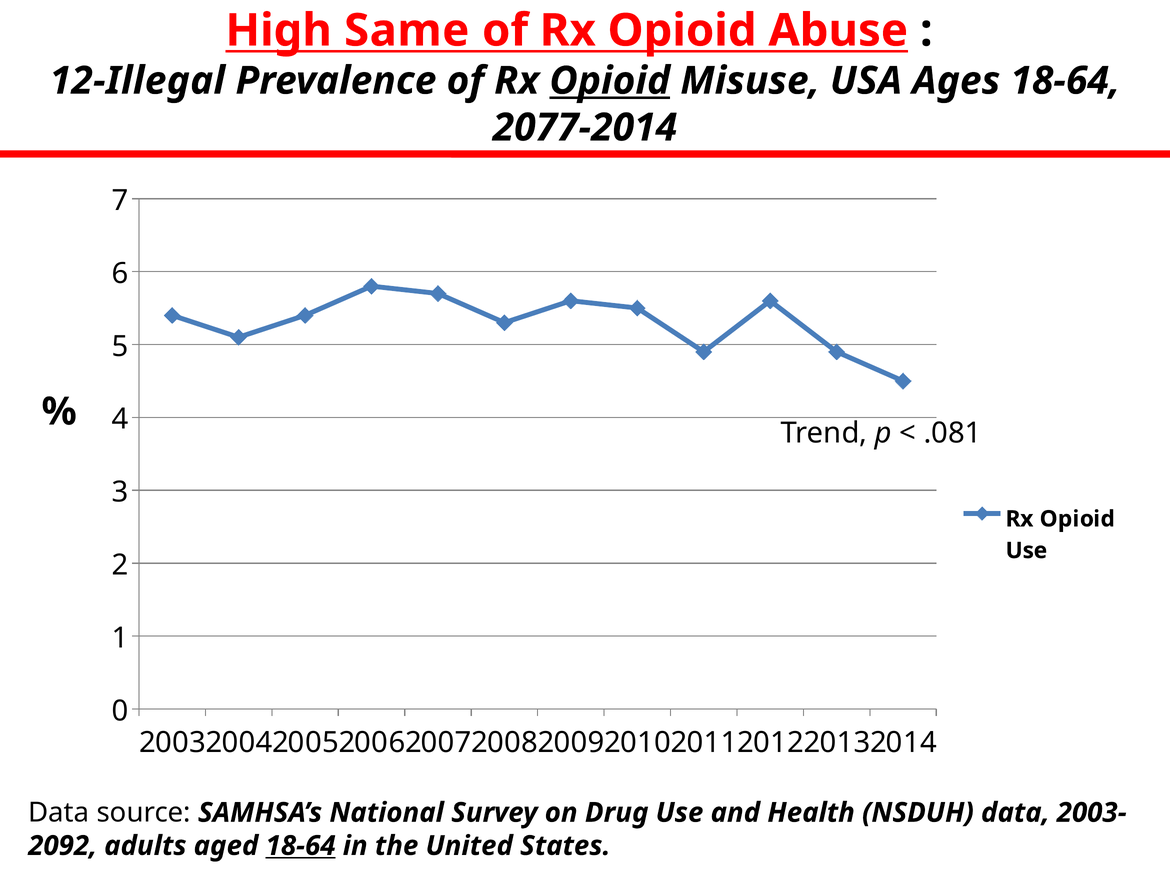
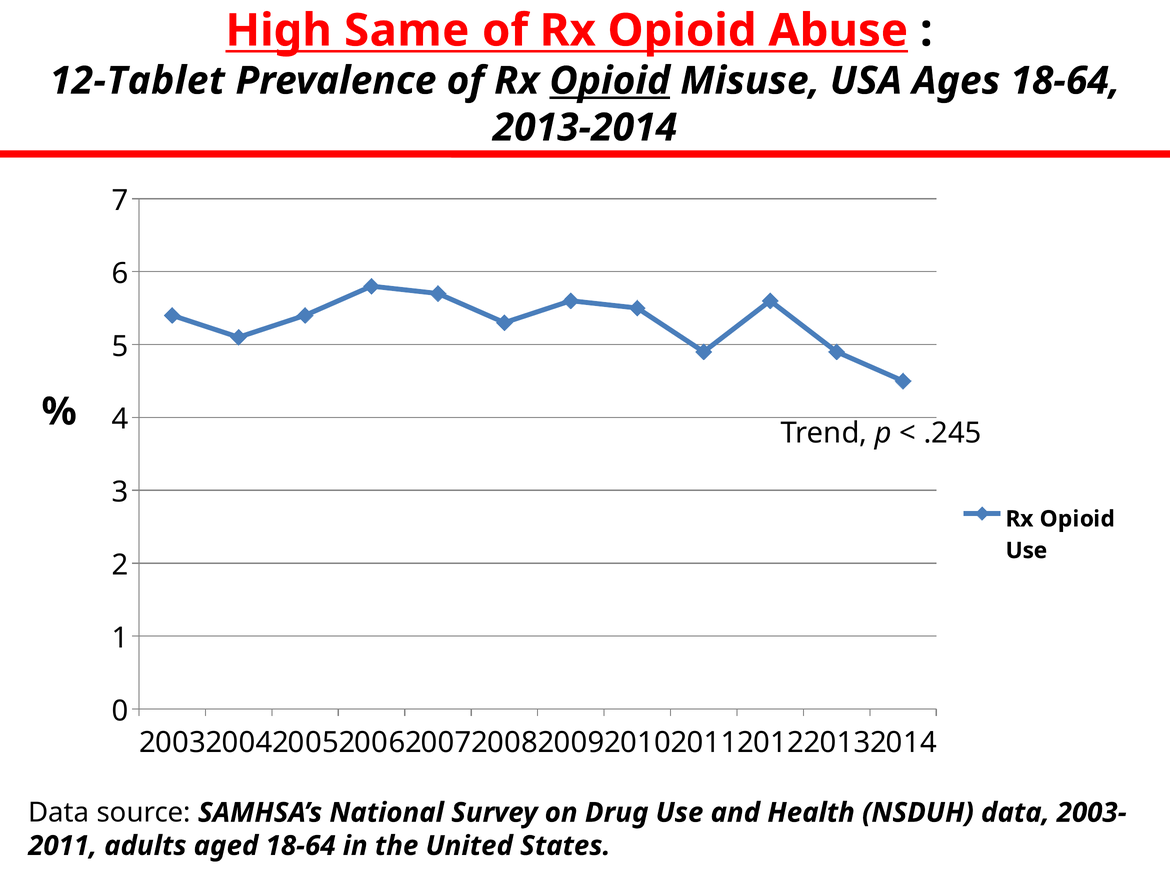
12-Illegal: 12-Illegal -> 12-Tablet
2077-2014: 2077-2014 -> 2013-2014
.081: .081 -> .245
2092: 2092 -> 2011
18-64 at (301, 846) underline: present -> none
